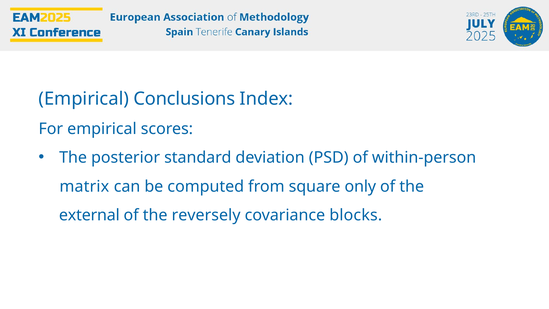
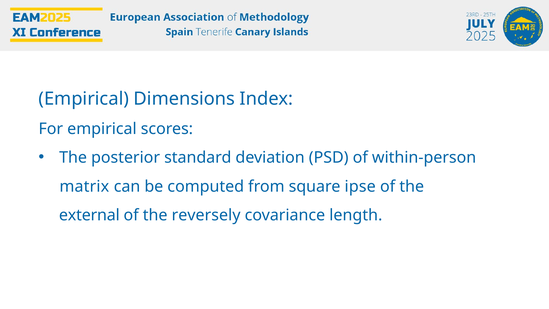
Conclusions: Conclusions -> Dimensions
only: only -> ipse
blocks: blocks -> length
